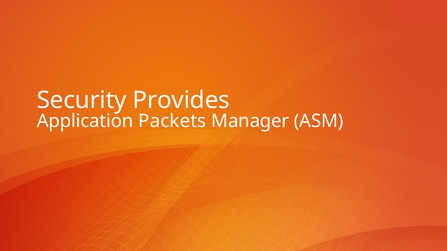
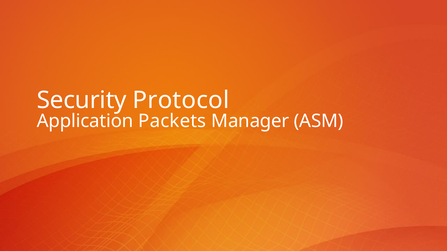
Provides: Provides -> Protocol
